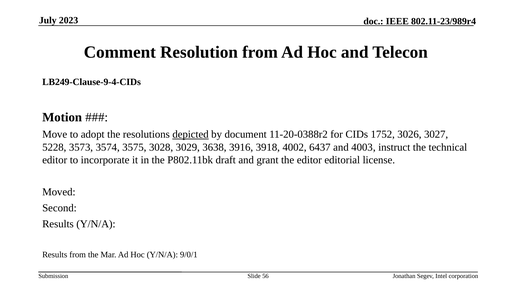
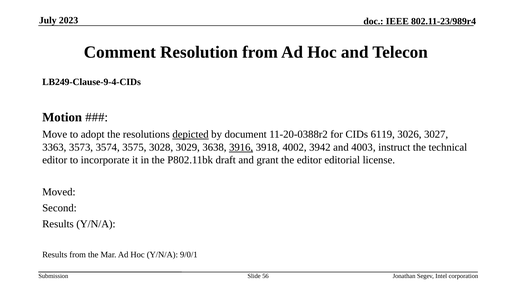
1752: 1752 -> 6119
5228: 5228 -> 3363
3916 underline: none -> present
6437: 6437 -> 3942
